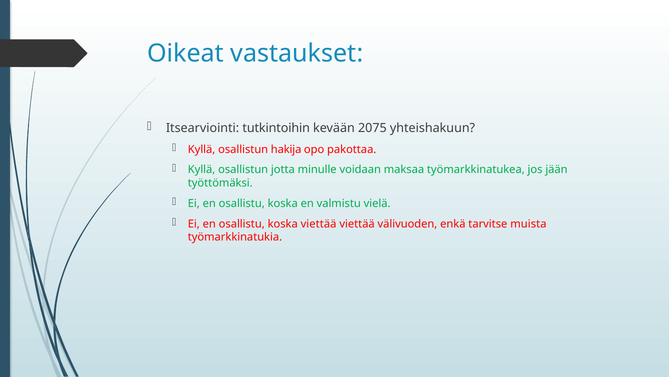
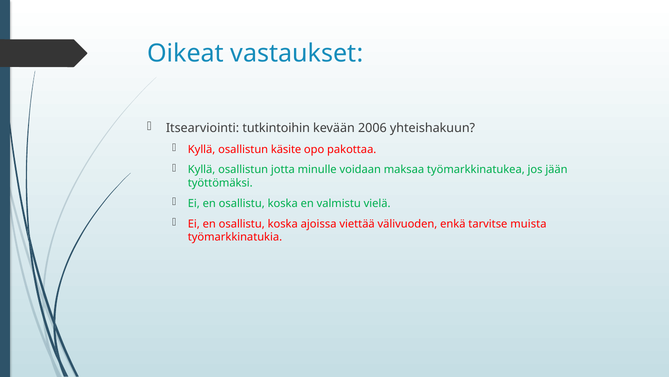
2075: 2075 -> 2006
hakija: hakija -> käsite
koska viettää: viettää -> ajoissa
